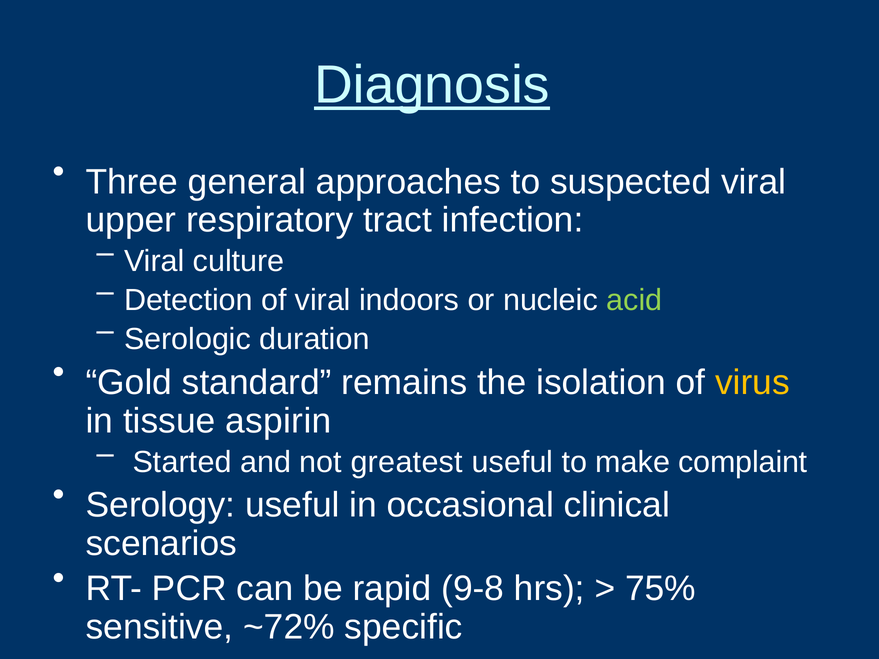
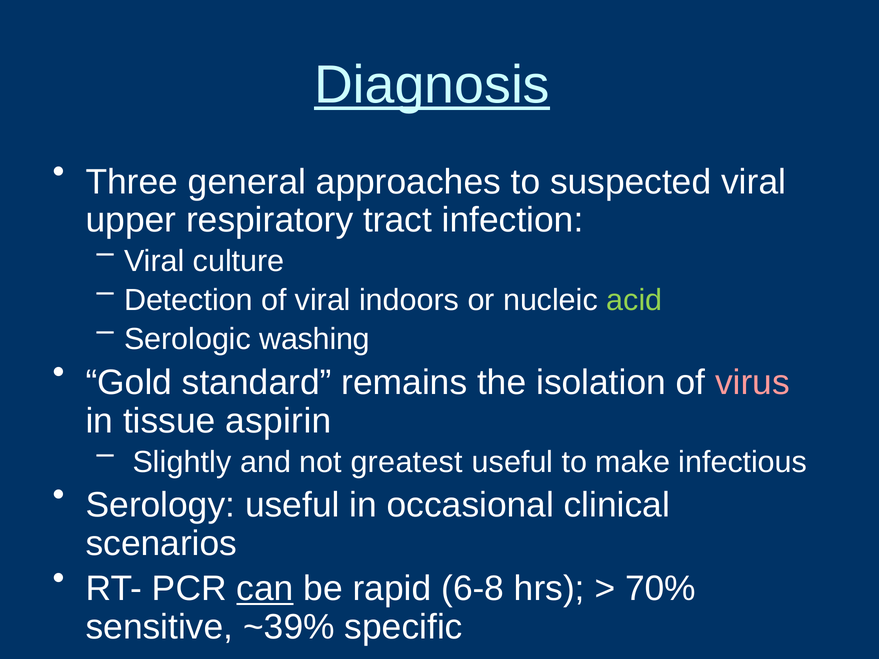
duration: duration -> washing
virus colour: yellow -> pink
Started: Started -> Slightly
complaint: complaint -> infectious
can underline: none -> present
9-8: 9-8 -> 6-8
75%: 75% -> 70%
~72%: ~72% -> ~39%
